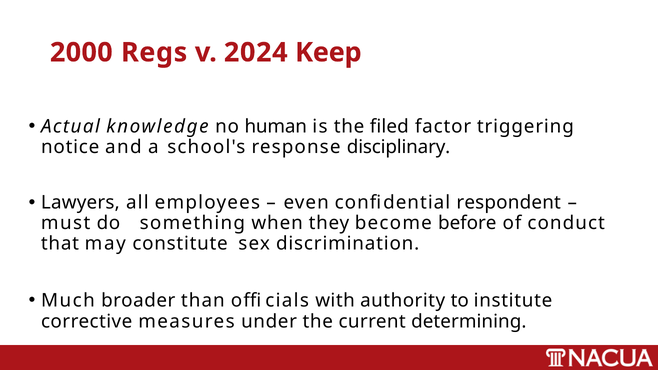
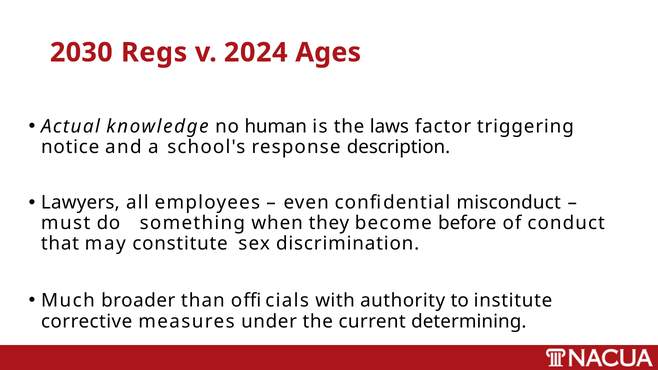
2000: 2000 -> 2030
Keep: Keep -> Ages
filed: filed -> laws
disciplinary: disciplinary -> description
respondent: respondent -> misconduct
